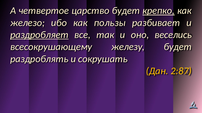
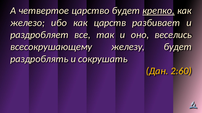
пользы: пользы -> царств
раздробляет underline: present -> none
2:87: 2:87 -> 2:60
